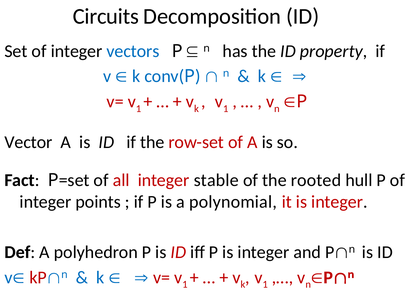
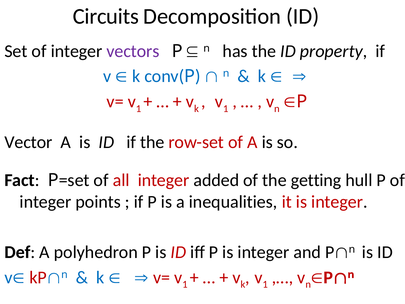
vectors colour: blue -> purple
stable: stable -> added
rooted: rooted -> getting
polynomial: polynomial -> inequalities
